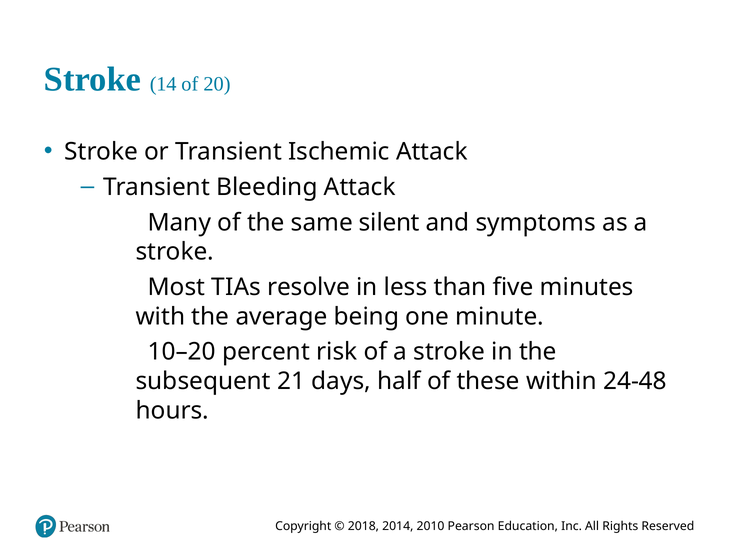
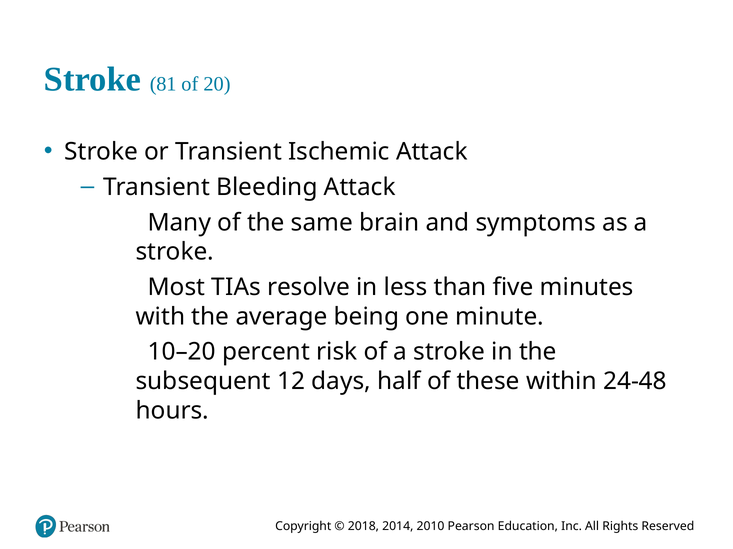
14: 14 -> 81
silent: silent -> brain
21: 21 -> 12
